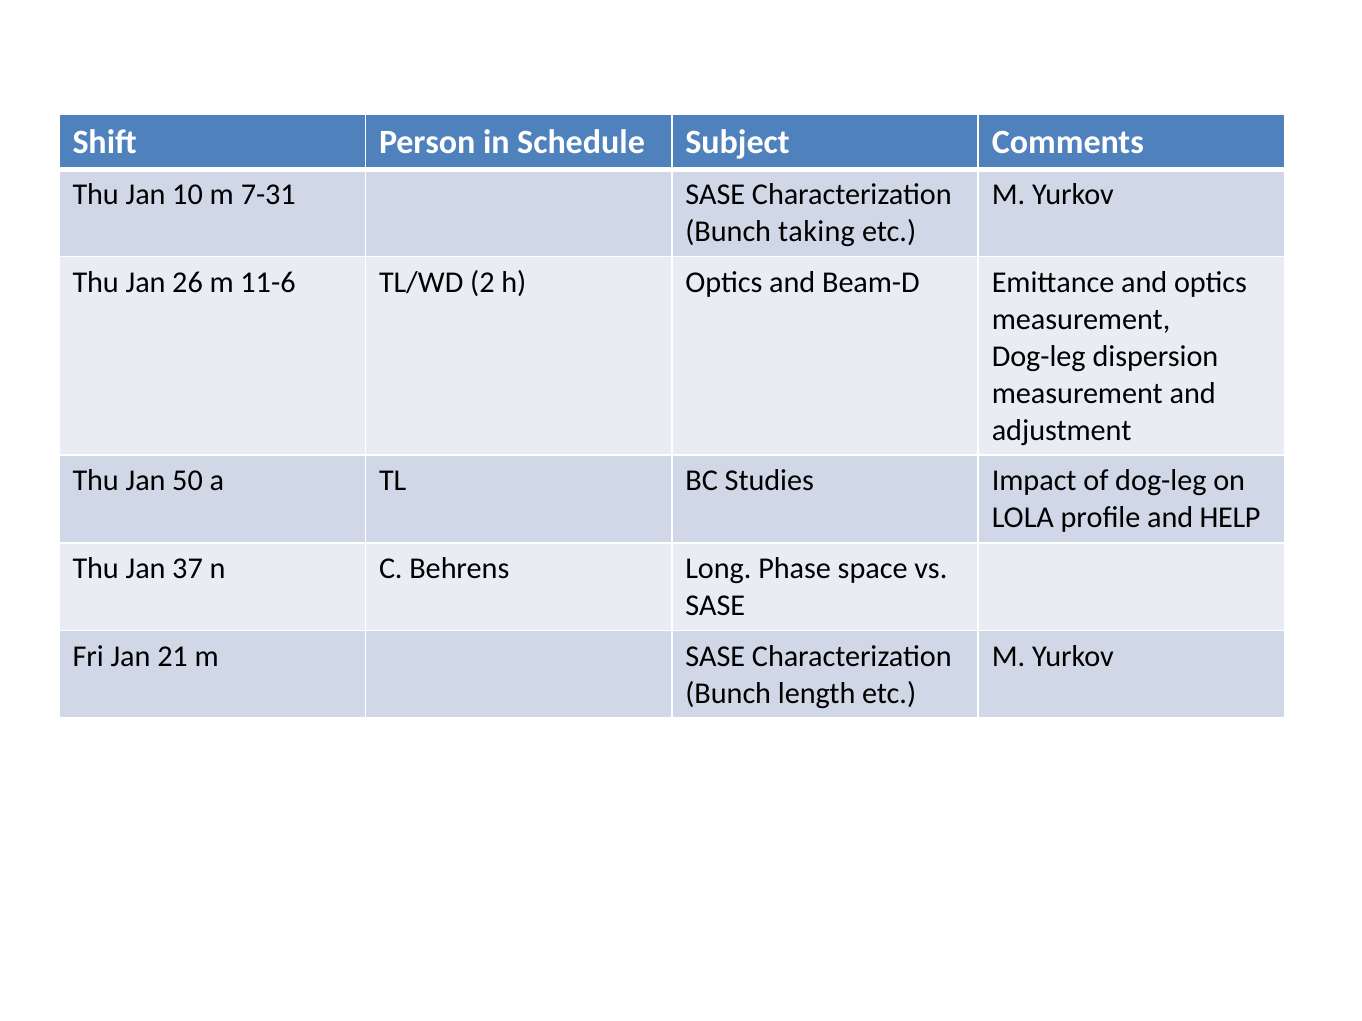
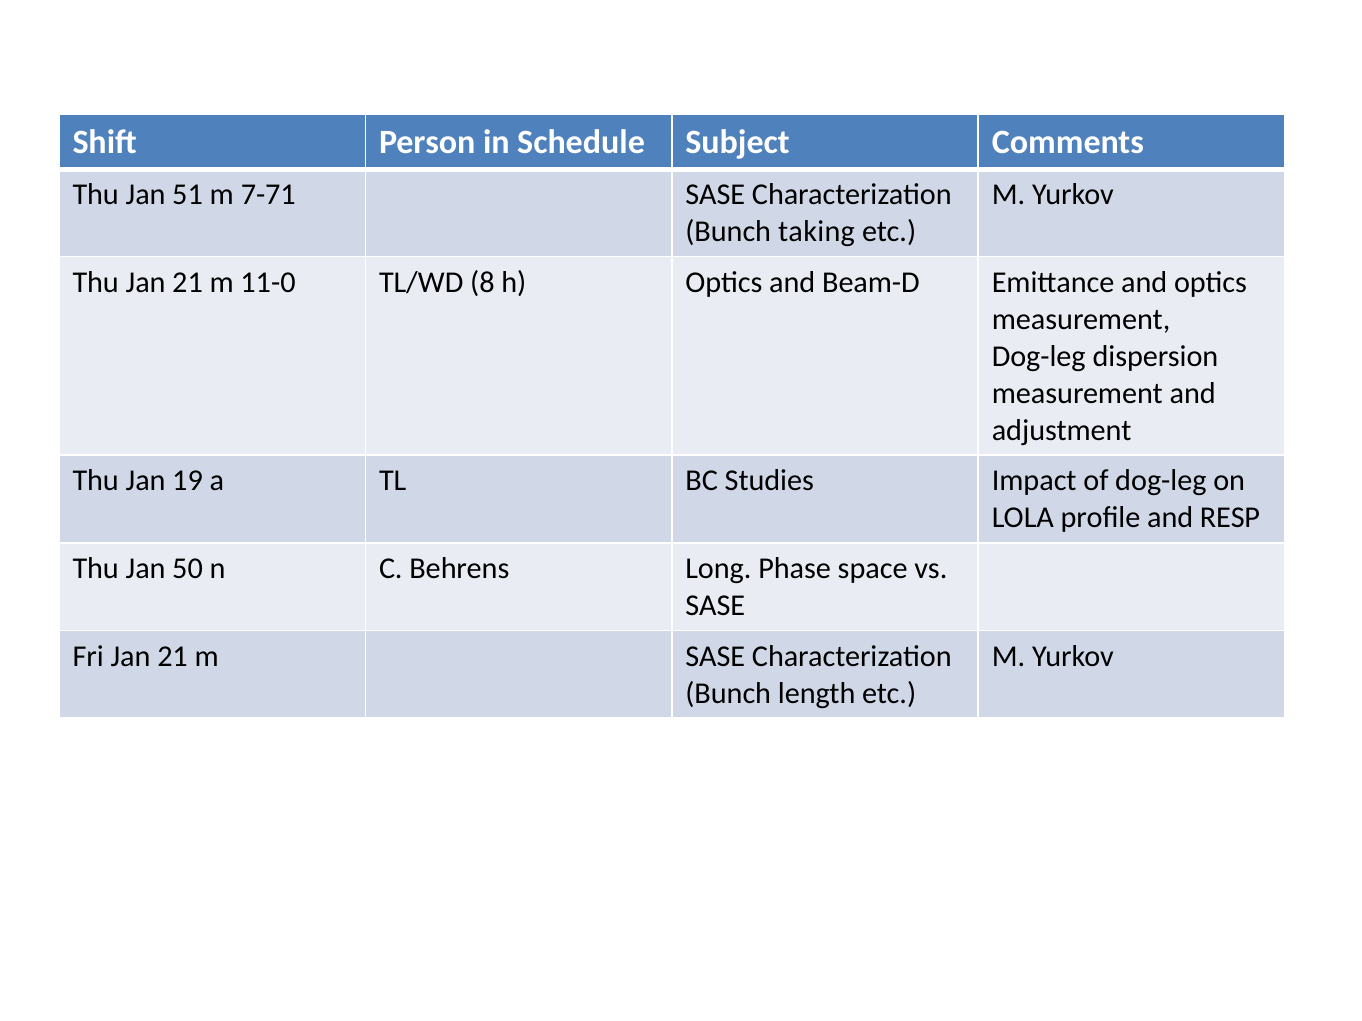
10: 10 -> 51
7-31: 7-31 -> 7-71
Thu Jan 26: 26 -> 21
11-6: 11-6 -> 11-0
2: 2 -> 8
50: 50 -> 19
HELP: HELP -> RESP
37: 37 -> 50
